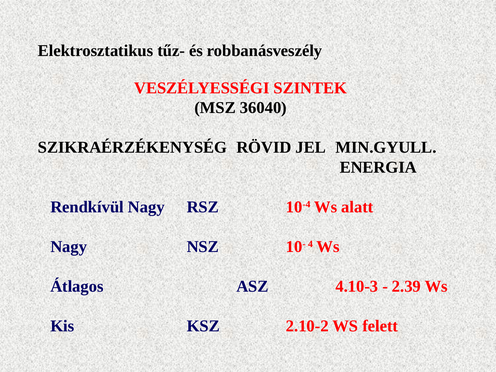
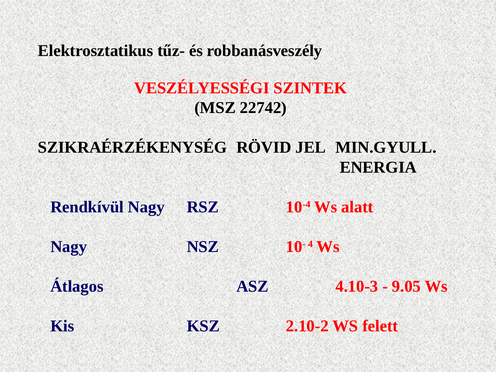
36040: 36040 -> 22742
2.39: 2.39 -> 9.05
